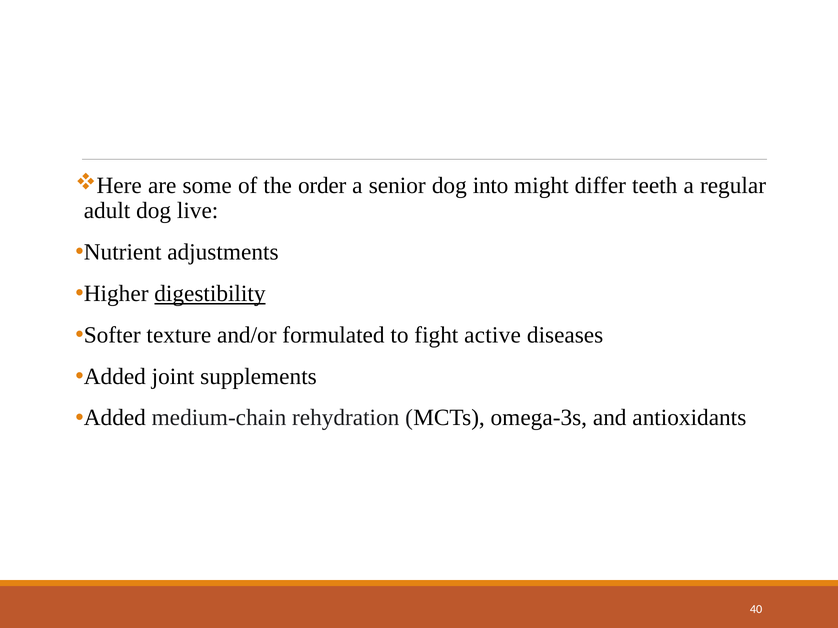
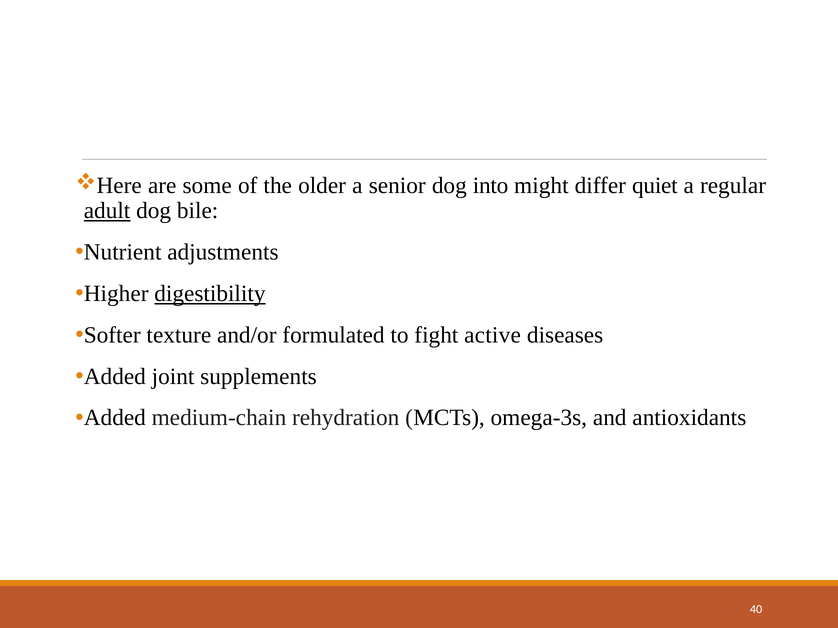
order: order -> older
teeth: teeth -> quiet
adult underline: none -> present
live: live -> bile
